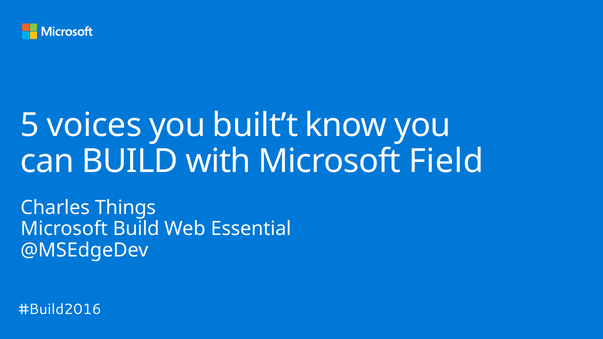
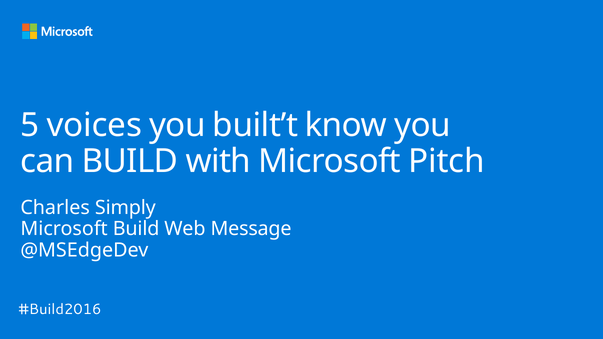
Field: Field -> Pitch
Things: Things -> Simply
Essential: Essential -> Message
